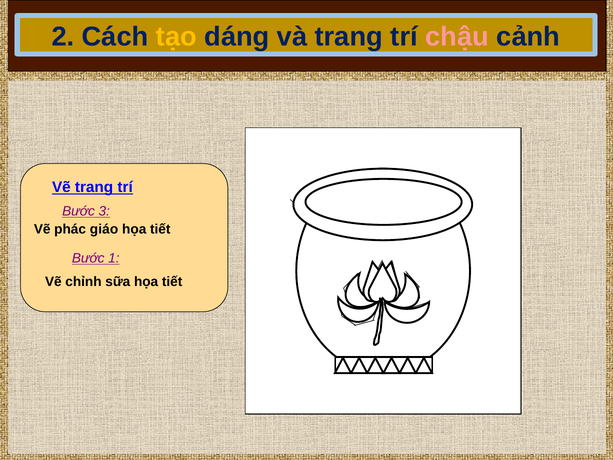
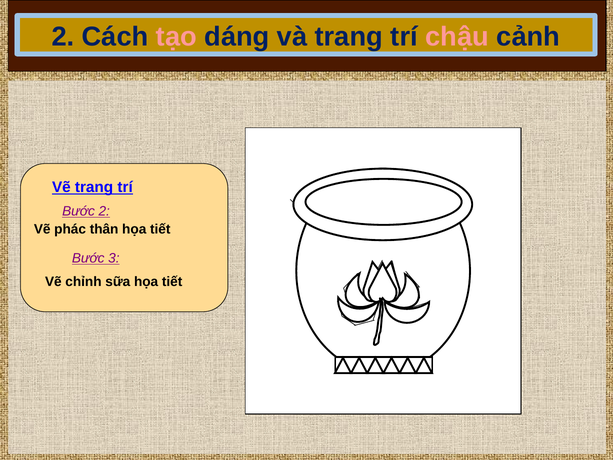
tạo colour: yellow -> pink
Bước 3: 3 -> 2
giáo: giáo -> thân
1: 1 -> 3
